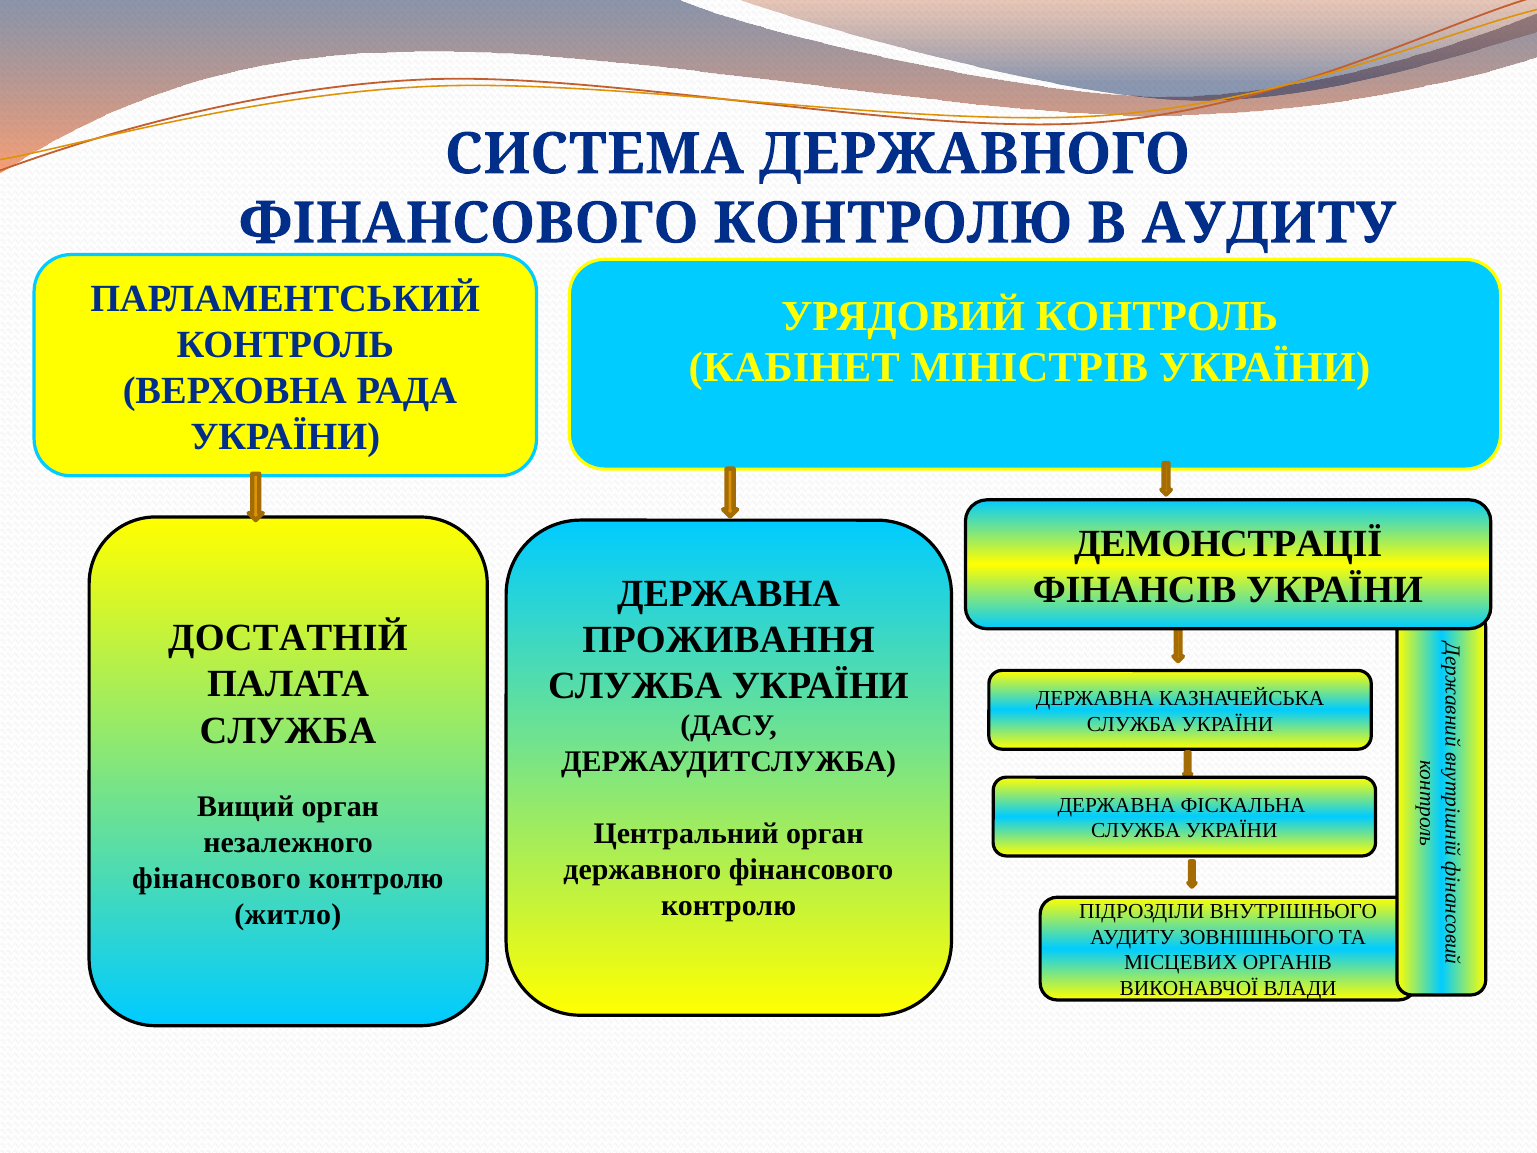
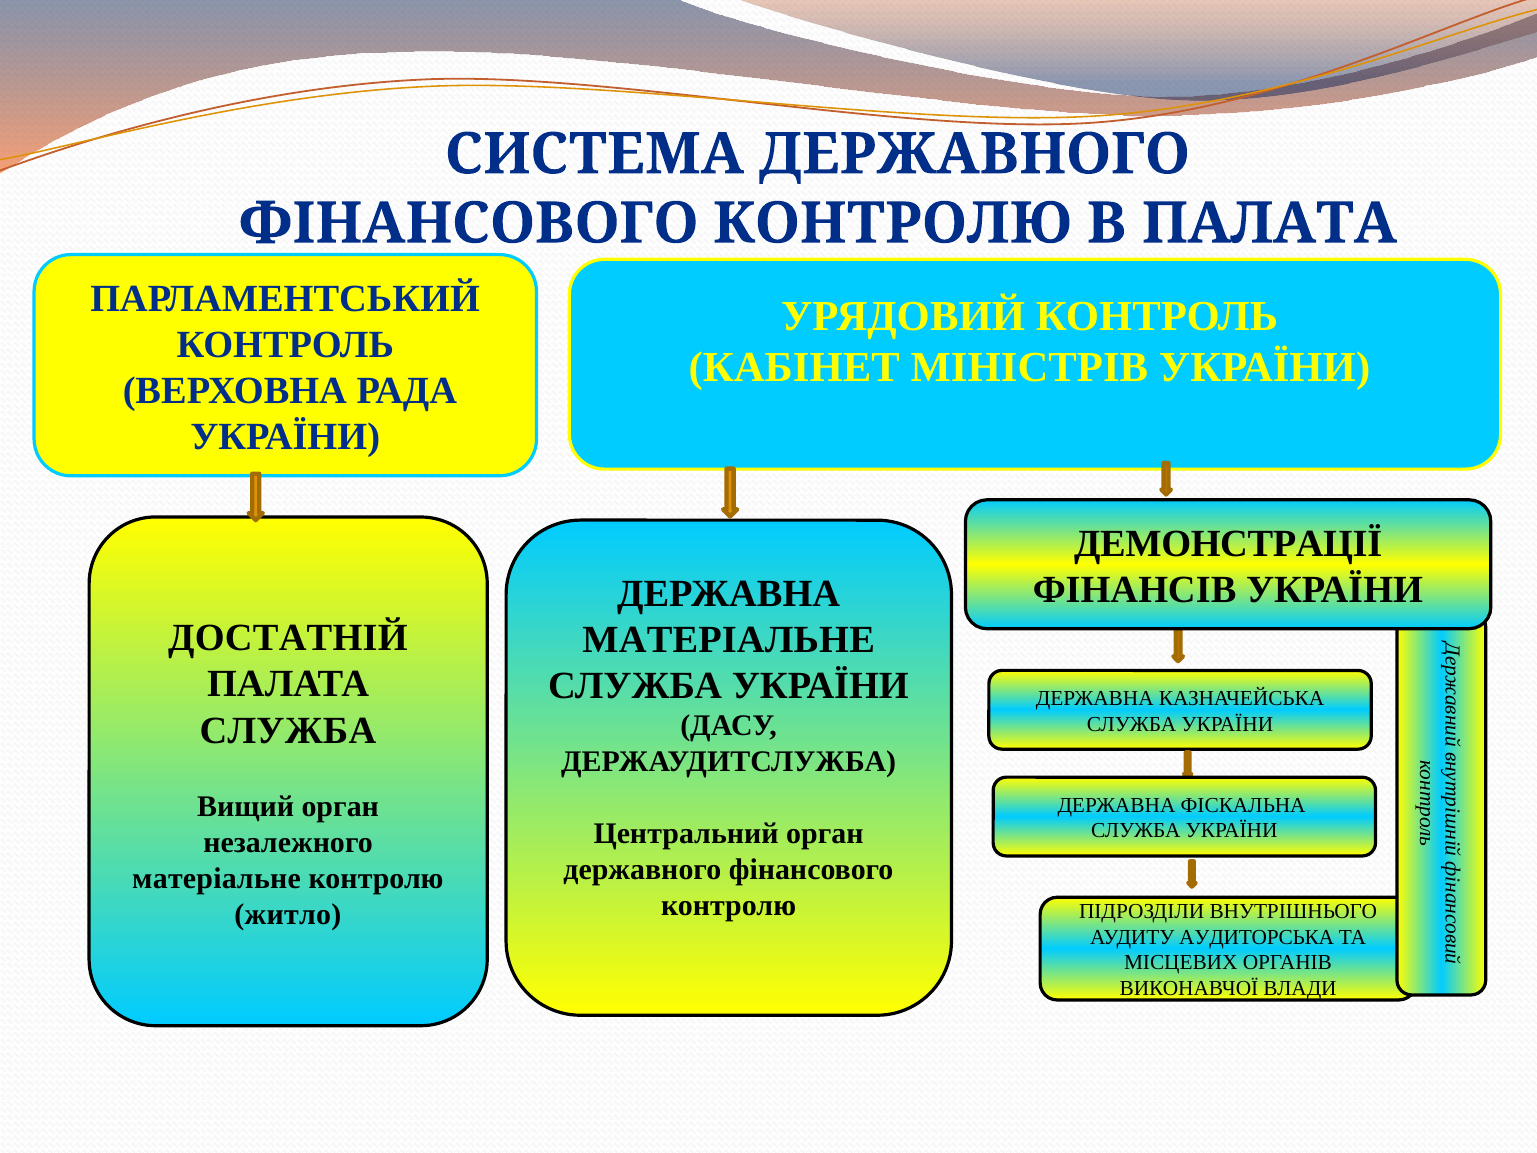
В АУДИТУ: АУДИТУ -> ПАЛАТА
ПРОЖИВАННЯ at (729, 639): ПРОЖИВАННЯ -> МАТЕРІАЛЬНЕ
фінансового at (216, 878): фінансового -> матеріальне
ЗОВНІШНЬОГО: ЗОВНІШНЬОГО -> АУДИТОРСЬКА
